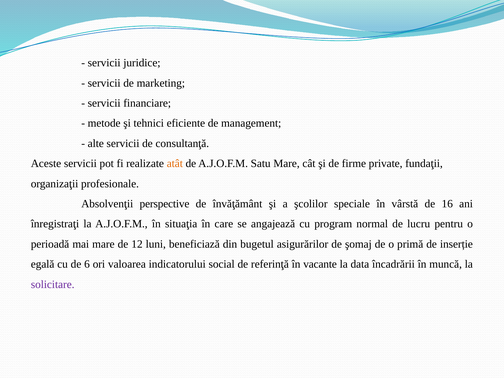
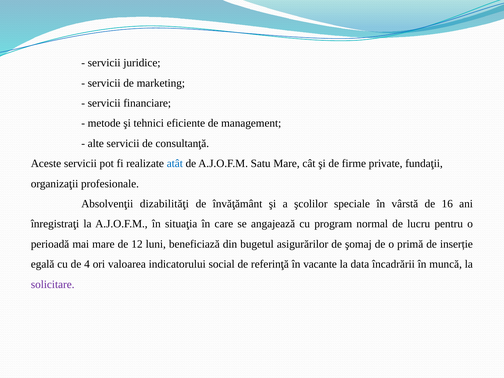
atât colour: orange -> blue
perspective: perspective -> dizabilităţi
6: 6 -> 4
